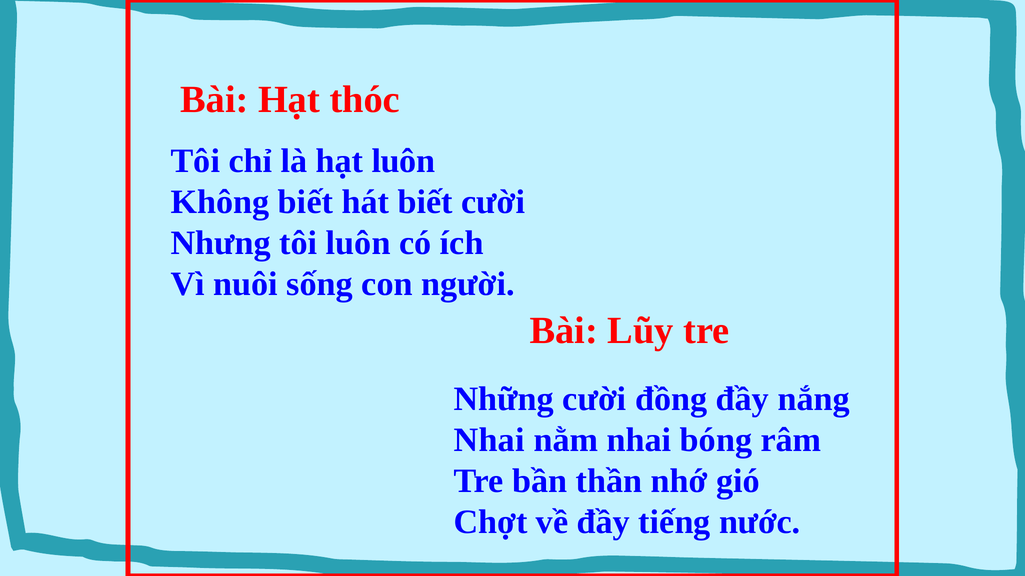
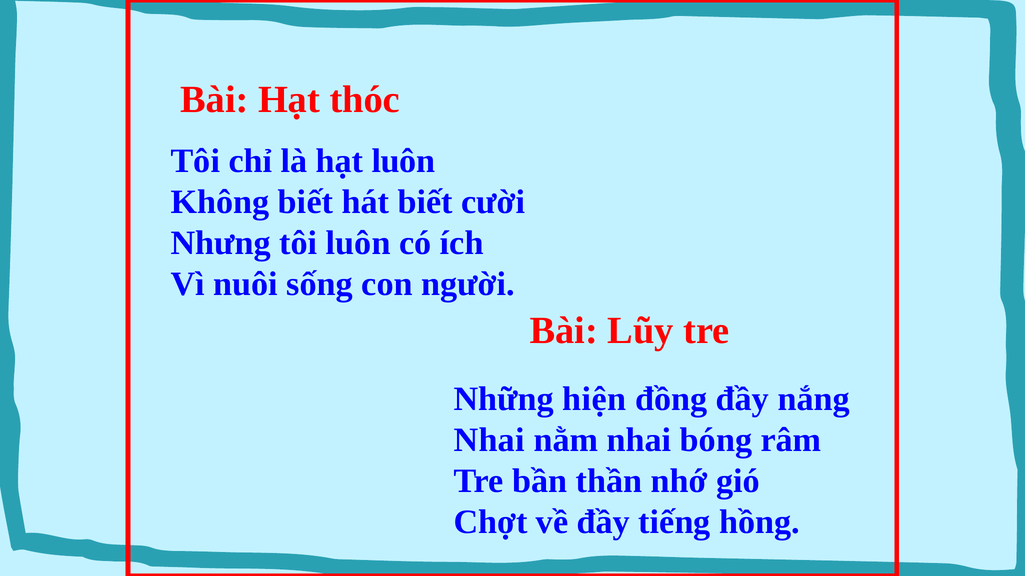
Những cười: cười -> hiện
nước: nước -> hồng
